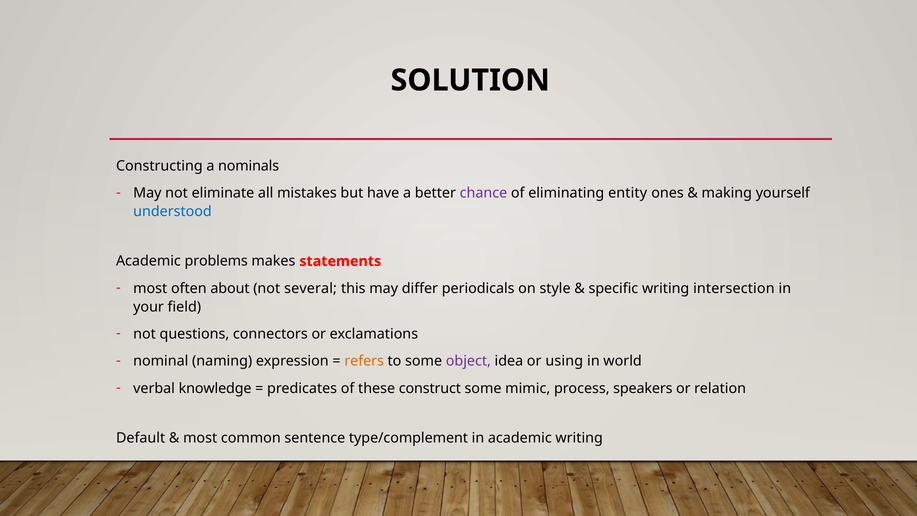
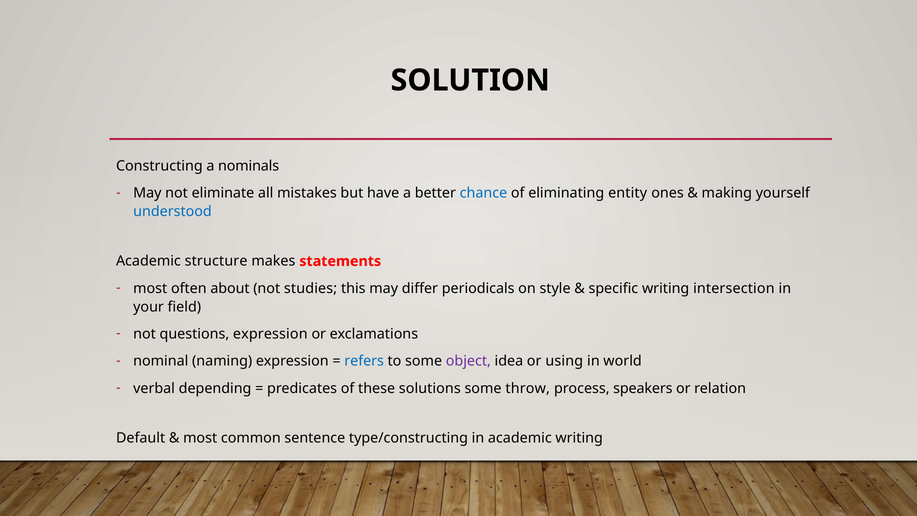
chance colour: purple -> blue
problems: problems -> structure
several: several -> studies
questions connectors: connectors -> expression
refers colour: orange -> blue
knowledge: knowledge -> depending
construct: construct -> solutions
mimic: mimic -> throw
type/complement: type/complement -> type/constructing
